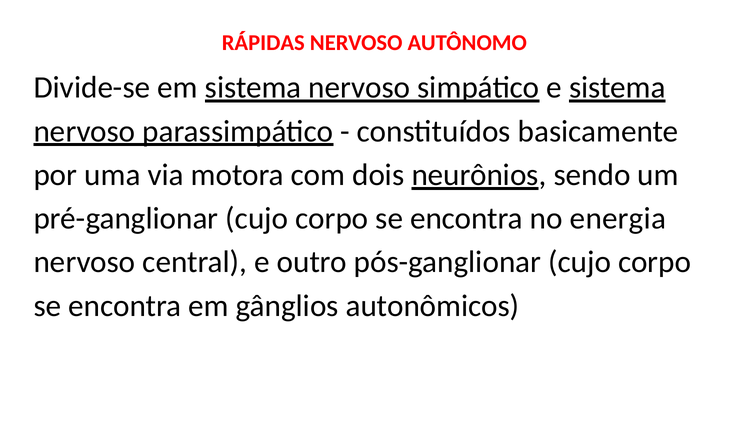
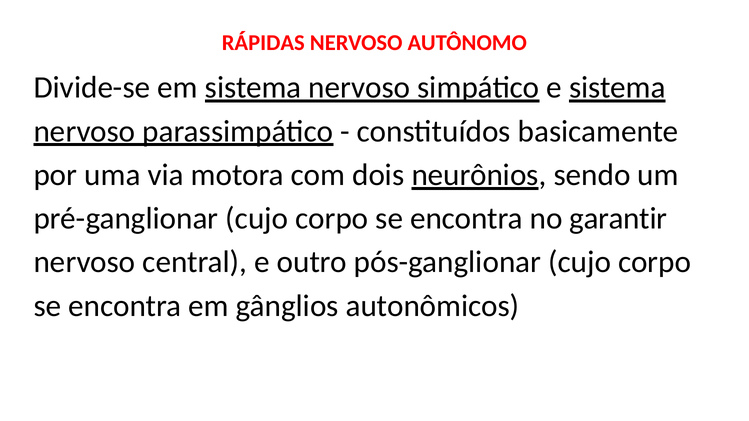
energia: energia -> garantir
